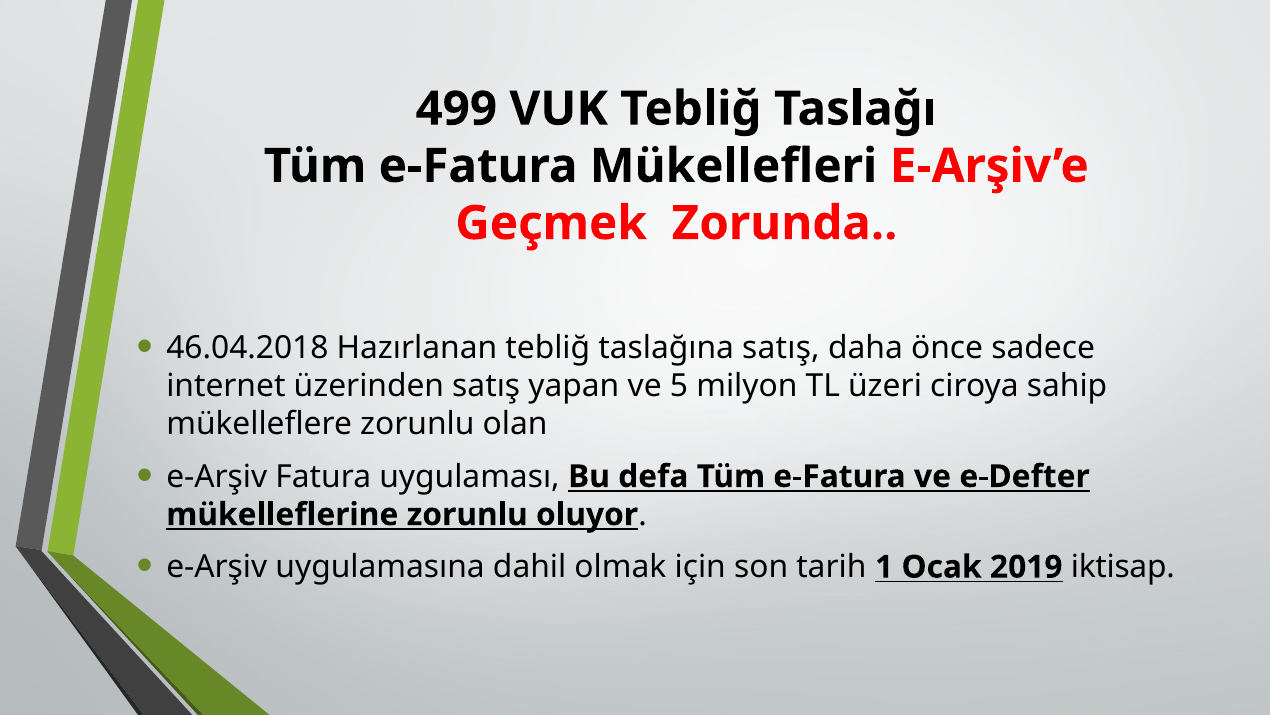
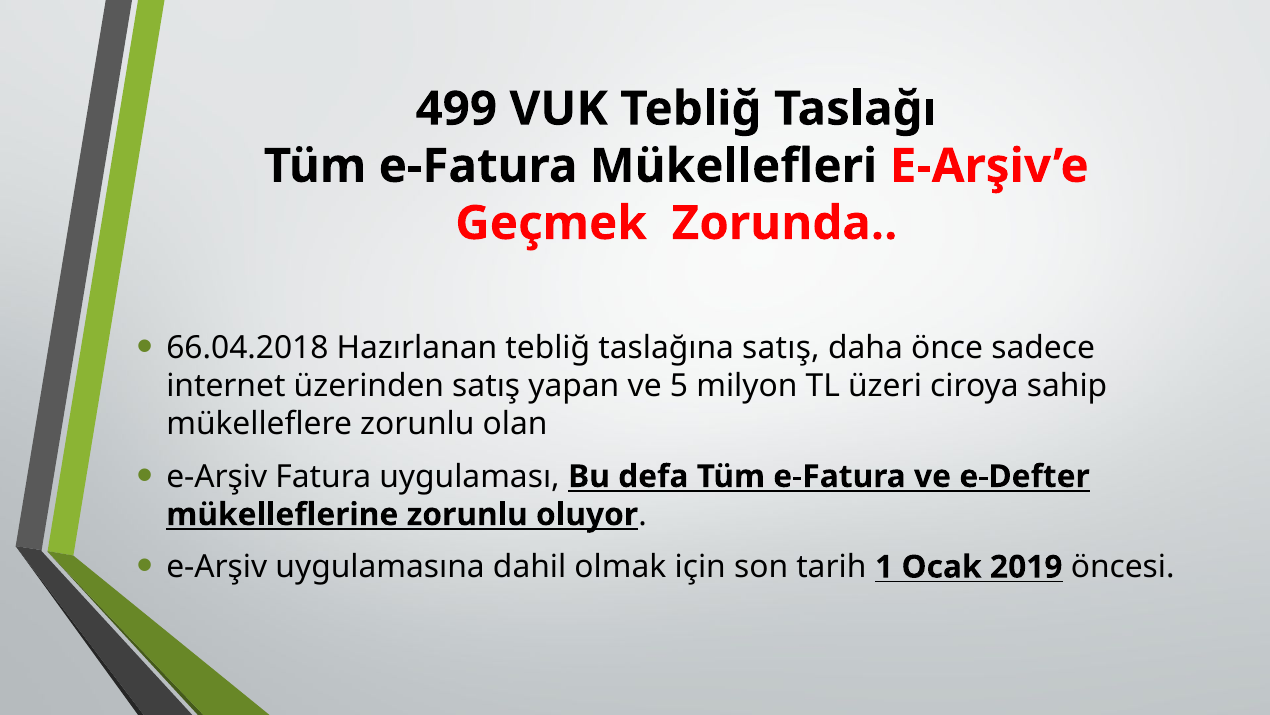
46.04.2018: 46.04.2018 -> 66.04.2018
iktisap: iktisap -> öncesi
